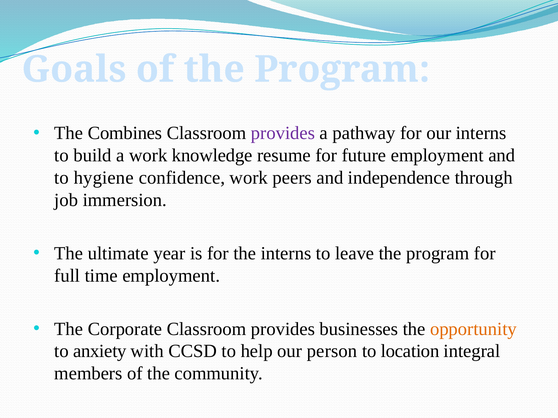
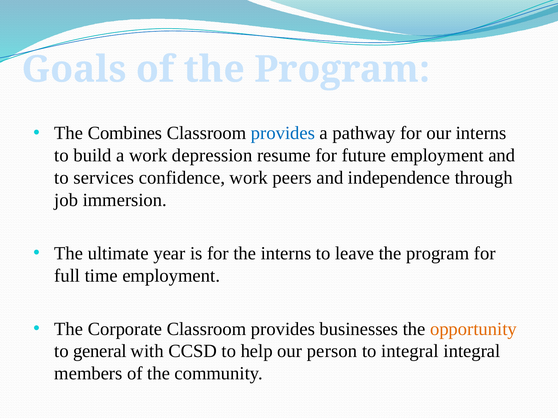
provides at (283, 133) colour: purple -> blue
knowledge: knowledge -> depression
hygiene: hygiene -> services
anxiety: anxiety -> general
to location: location -> integral
